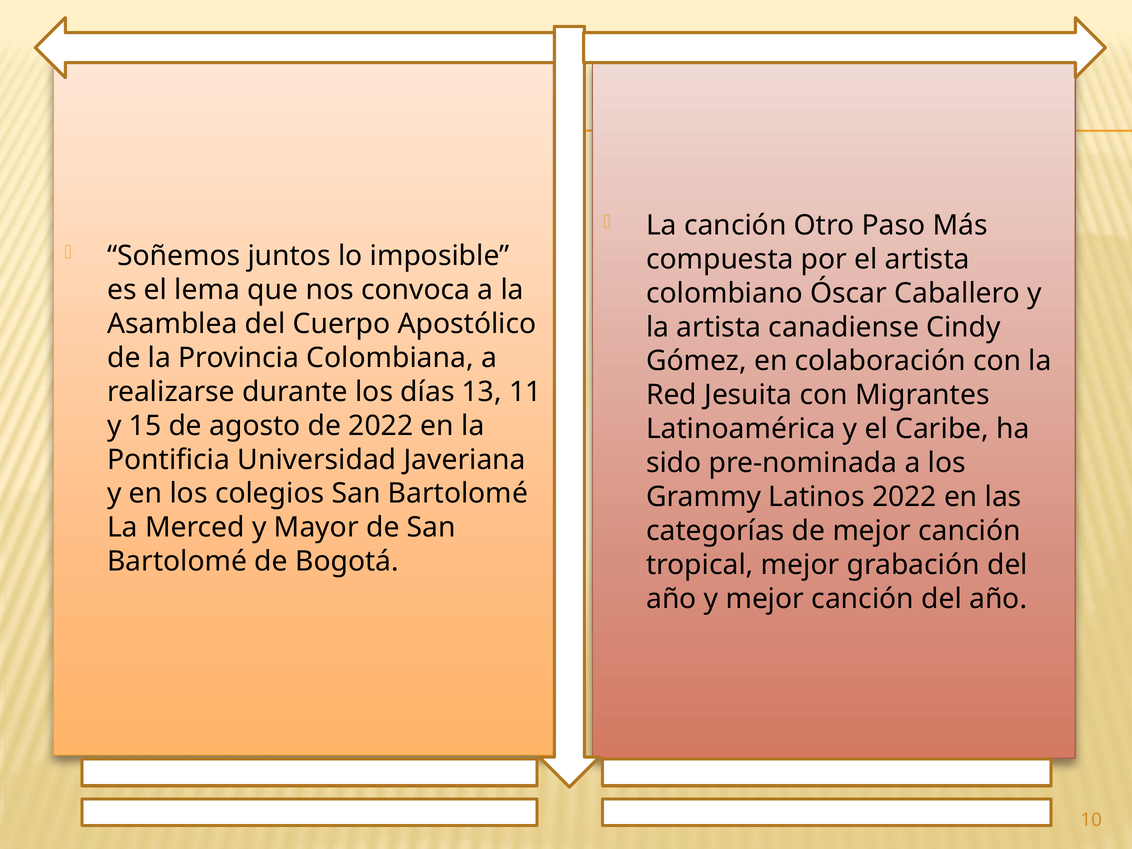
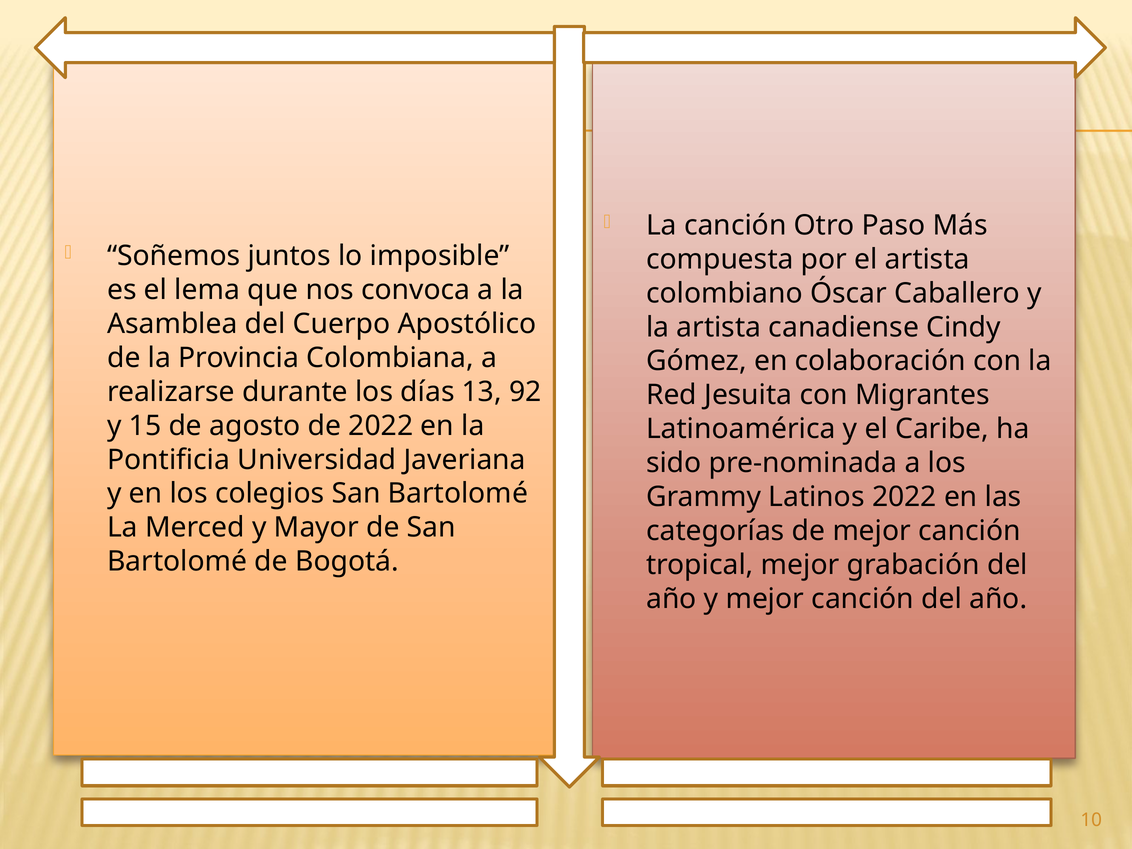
11: 11 -> 92
